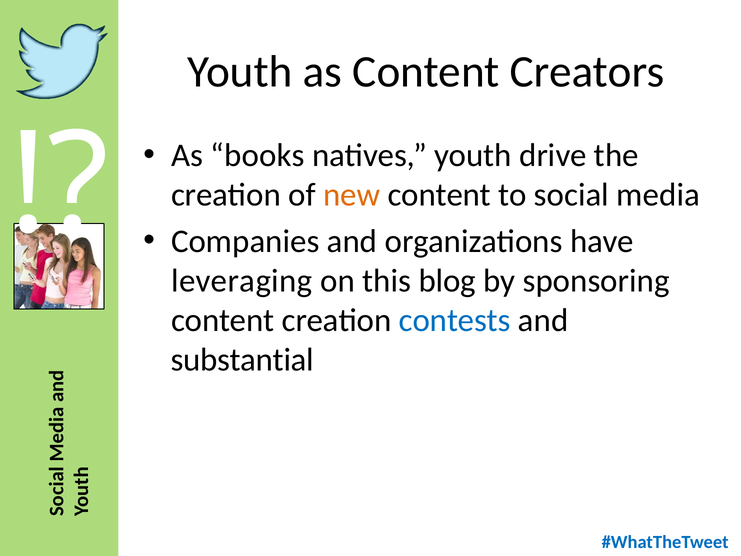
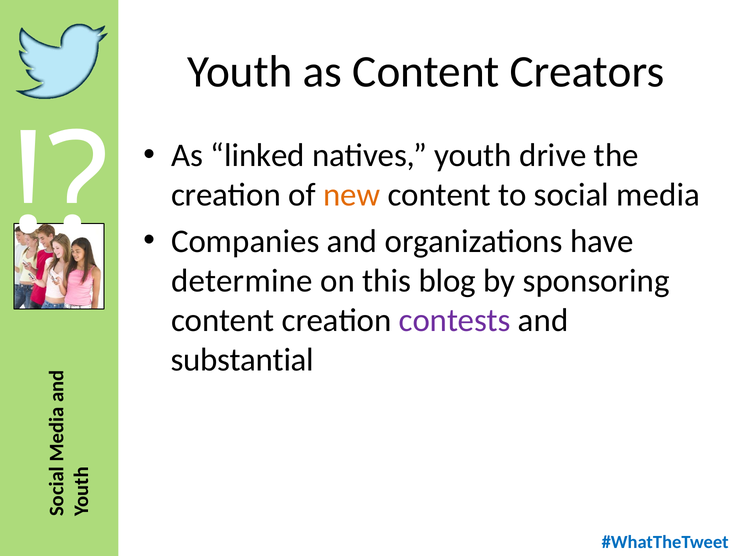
books: books -> linked
leveraging: leveraging -> determine
contests colour: blue -> purple
